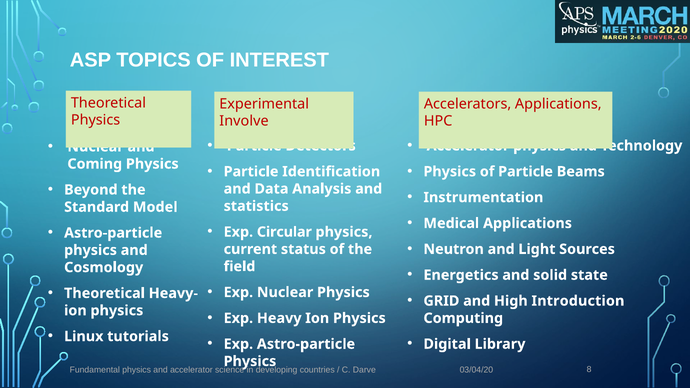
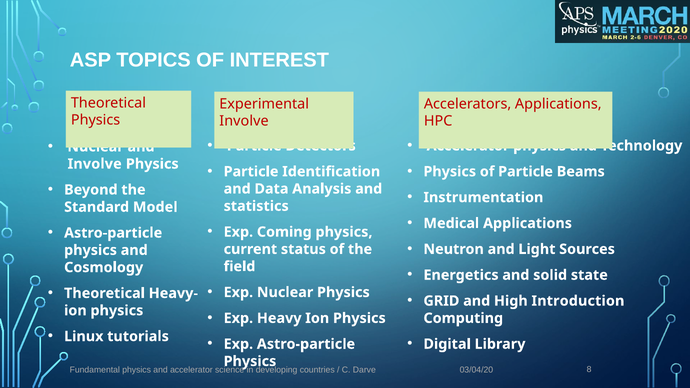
Coming at (95, 164): Coming -> Involve
Circular: Circular -> Coming
